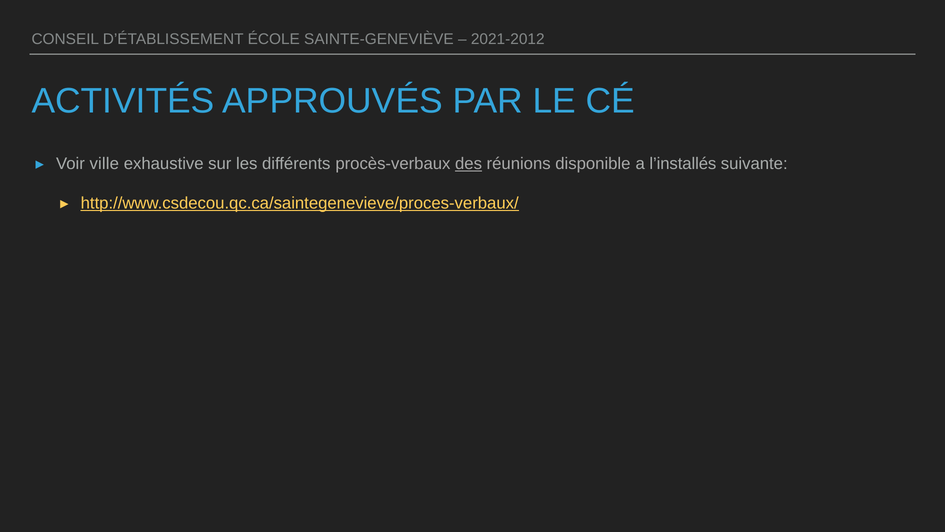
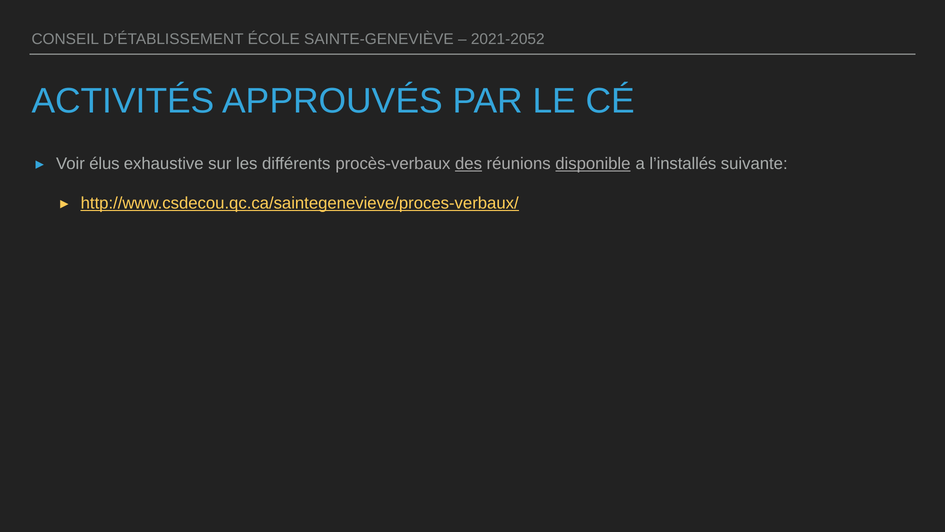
2021-2012: 2021-2012 -> 2021-2052
ville: ville -> élus
disponible underline: none -> present
